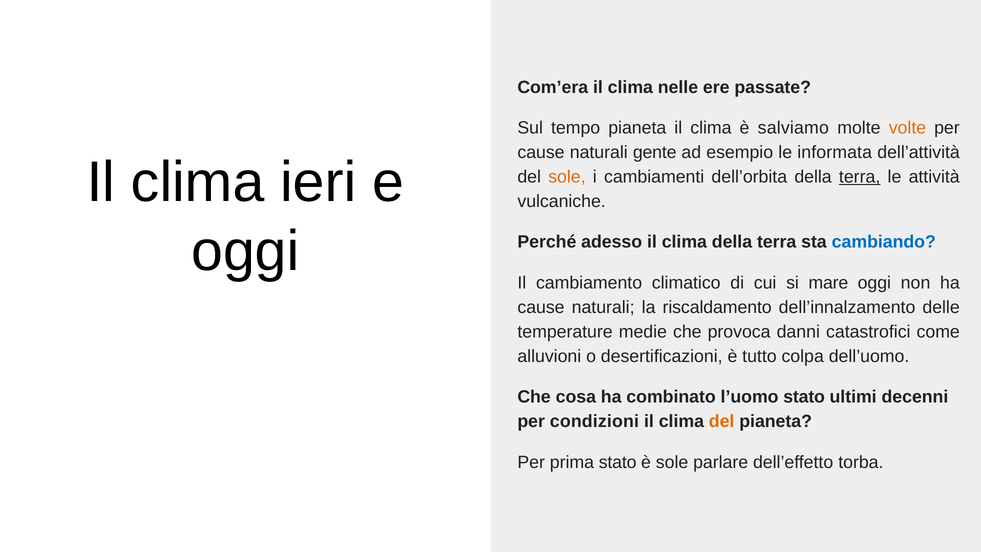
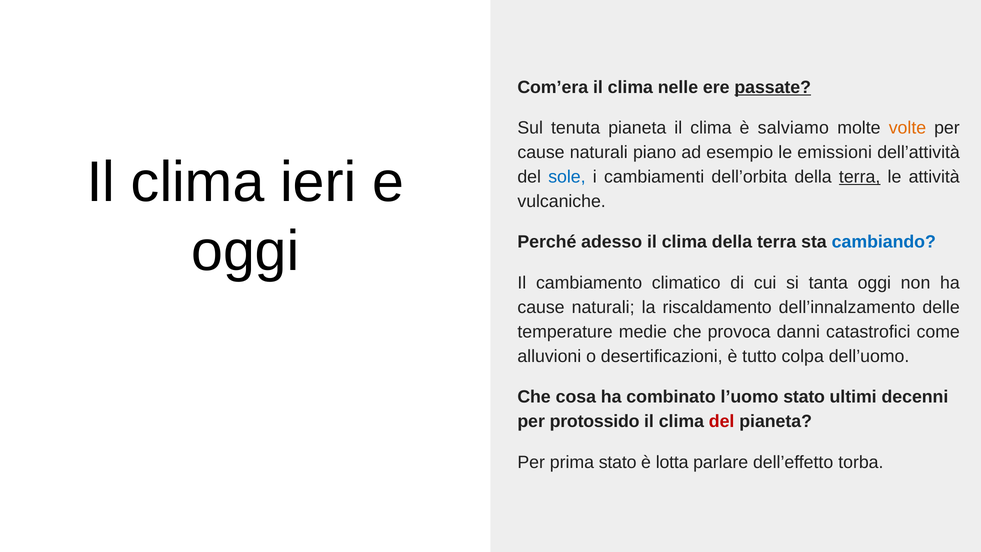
passate underline: none -> present
tempo: tempo -> tenuta
gente: gente -> piano
informata: informata -> emissioni
sole at (567, 177) colour: orange -> blue
mare: mare -> tanta
condizioni: condizioni -> protossido
del at (722, 421) colour: orange -> red
è sole: sole -> lotta
